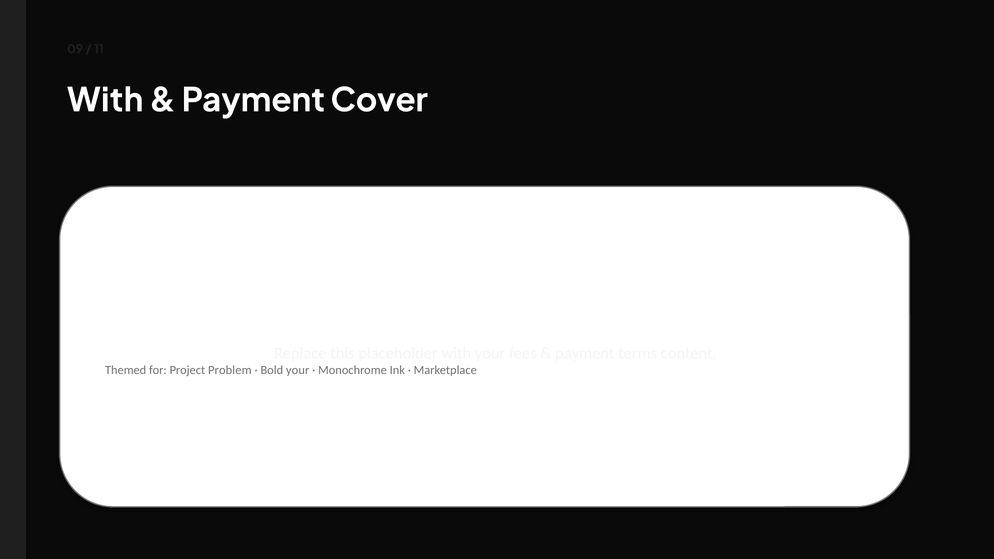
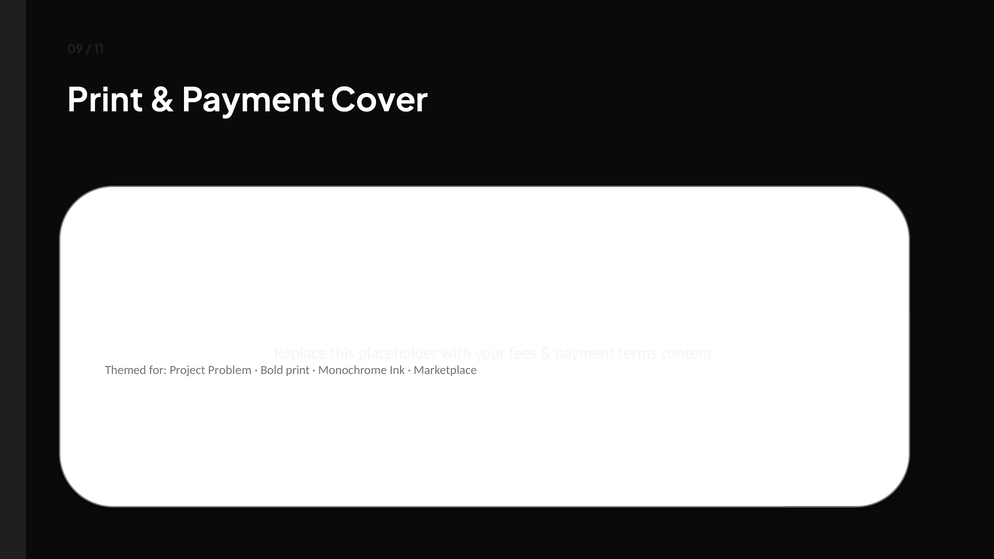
With at (105, 100): With -> Print
Bold your: your -> print
